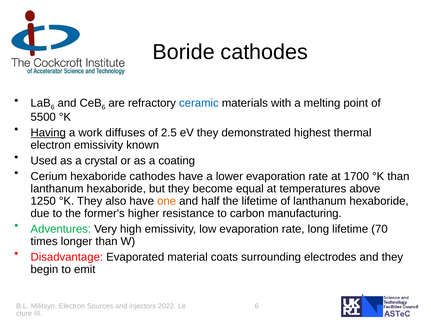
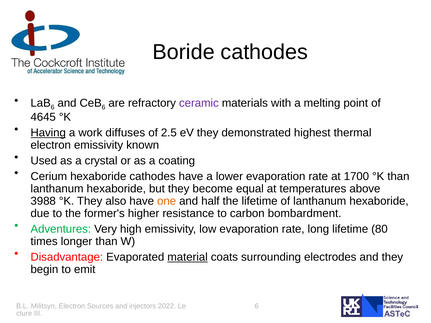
ceramic colour: blue -> purple
5500: 5500 -> 4645
1250: 1250 -> 3988
manufacturing: manufacturing -> bombardment
70: 70 -> 80
material underline: none -> present
